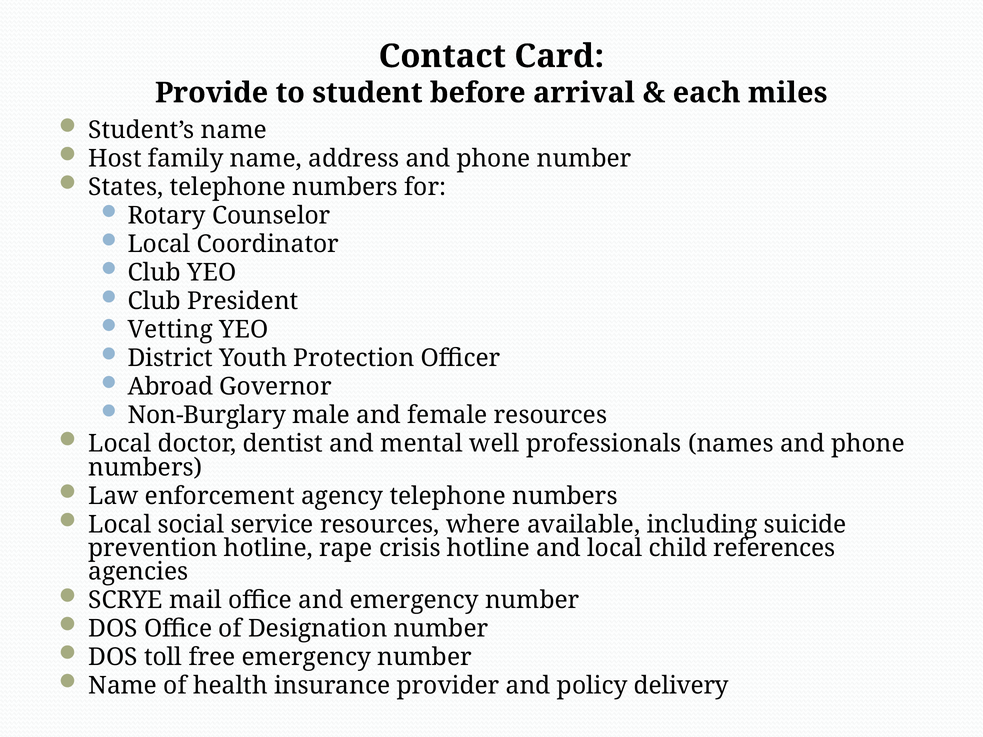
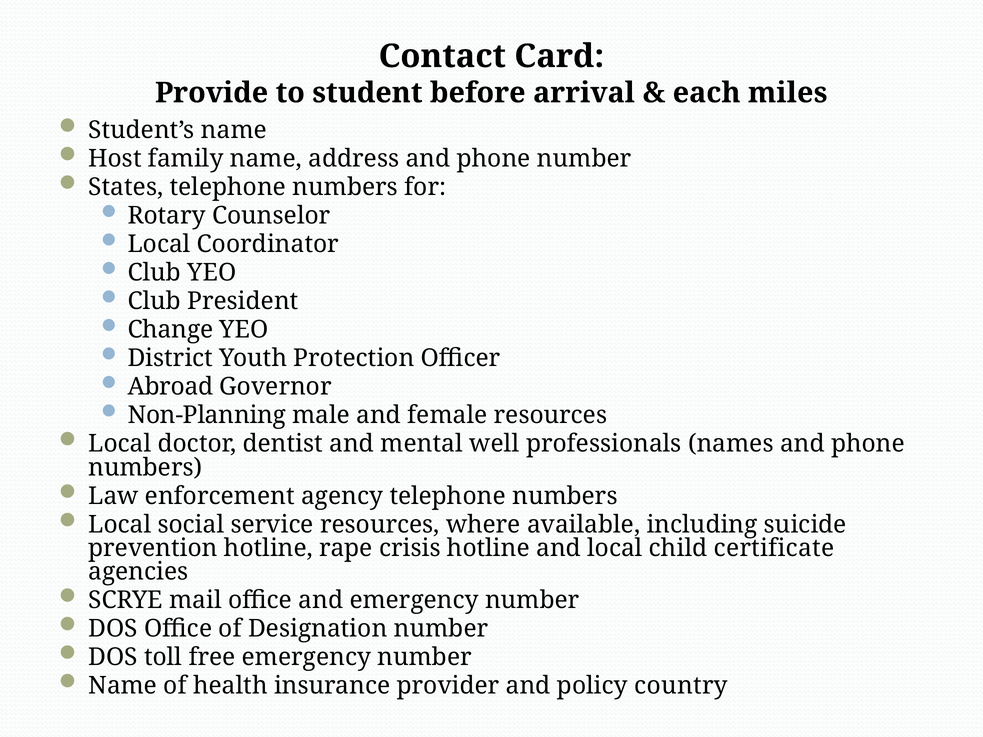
Vetting: Vetting -> Change
Non-Burglary: Non-Burglary -> Non-Planning
references: references -> certificate
delivery: delivery -> country
